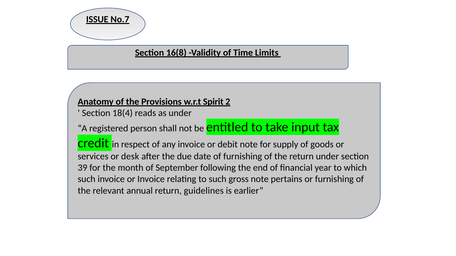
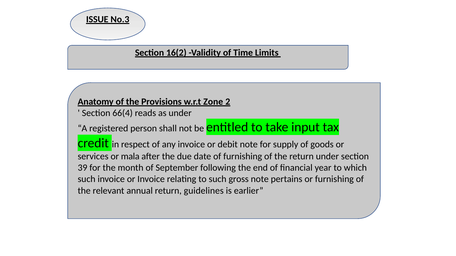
No.7: No.7 -> No.3
16(8: 16(8 -> 16(2
Spirit: Spirit -> Zone
18(4: 18(4 -> 66(4
desk: desk -> mala
